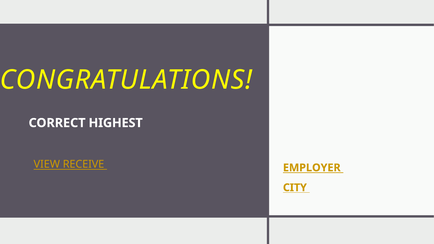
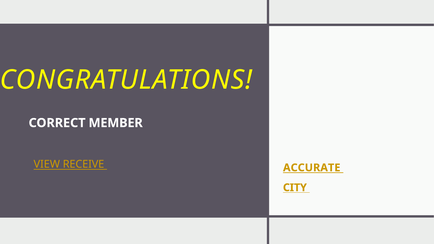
HIGHEST: HIGHEST -> MEMBER
EMPLOYER: EMPLOYER -> ACCURATE
